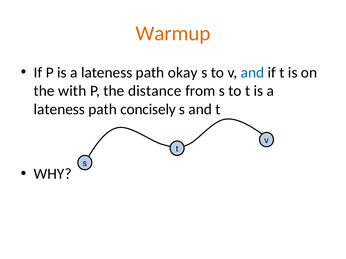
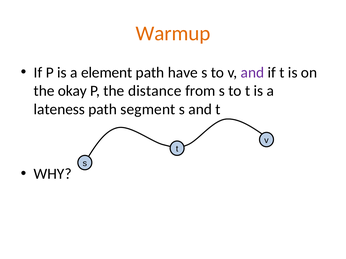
P is a lateness: lateness -> element
okay: okay -> have
and at (252, 73) colour: blue -> purple
with: with -> okay
concisely: concisely -> segment
